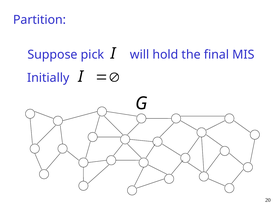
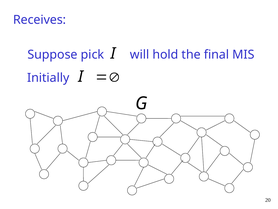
Partition: Partition -> Receives
